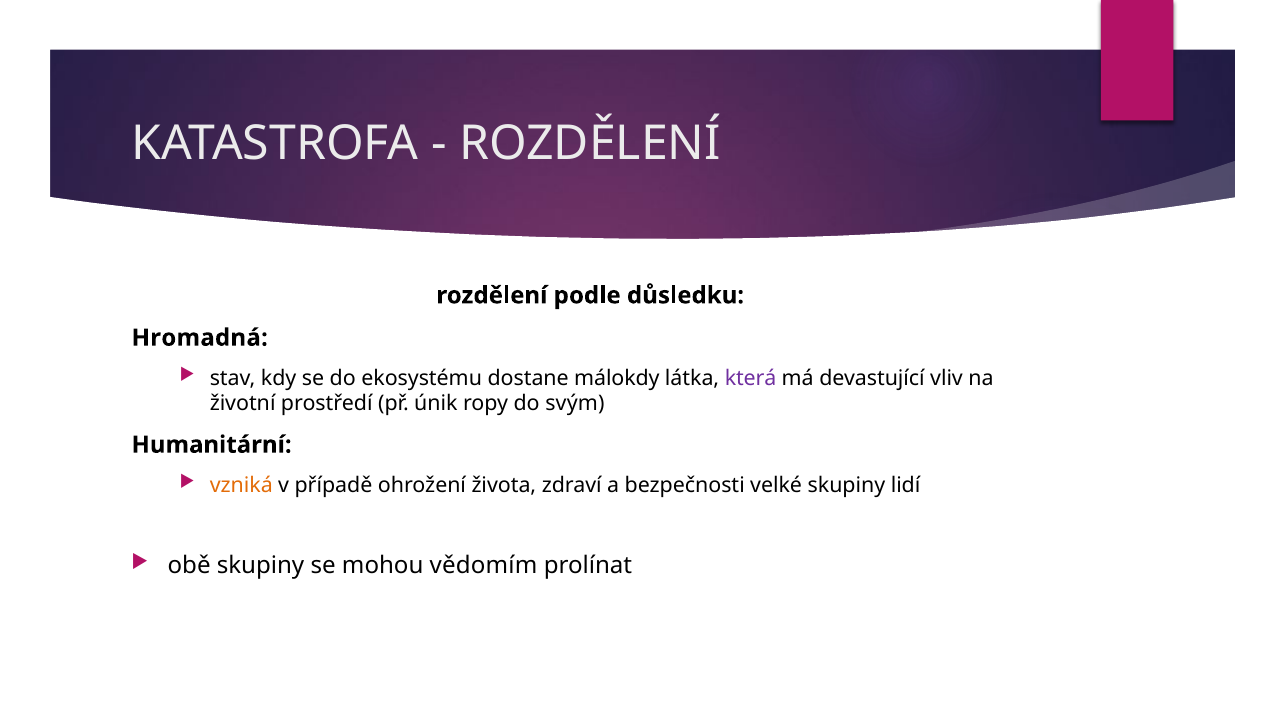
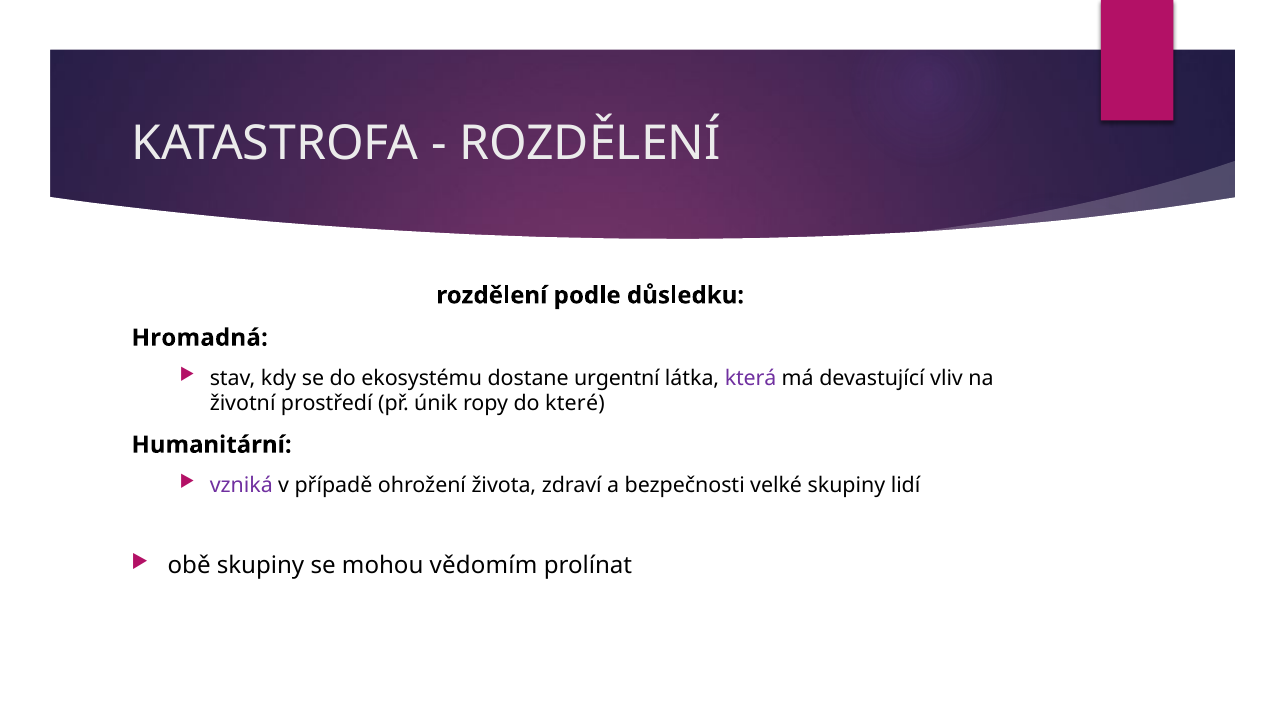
málokdy: málokdy -> urgentní
svým: svým -> které
vzniká colour: orange -> purple
